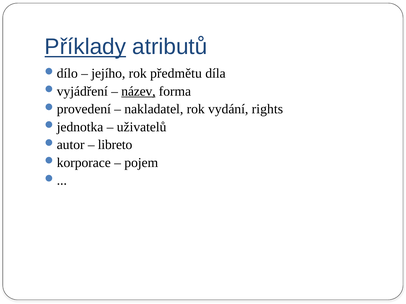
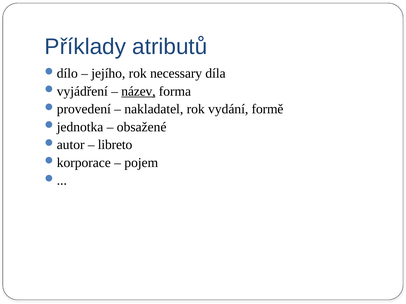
Příklady underline: present -> none
předmětu: předmětu -> necessary
rights: rights -> formě
uživatelů: uživatelů -> obsažené
